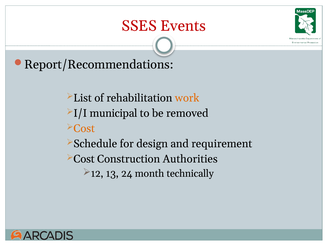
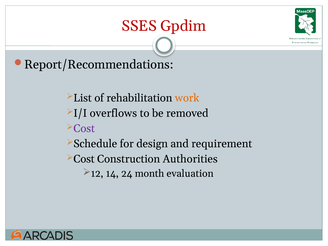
Events: Events -> Gpdim
municipal: municipal -> overflows
Cost at (84, 129) colour: orange -> purple
13: 13 -> 14
technically: technically -> evaluation
